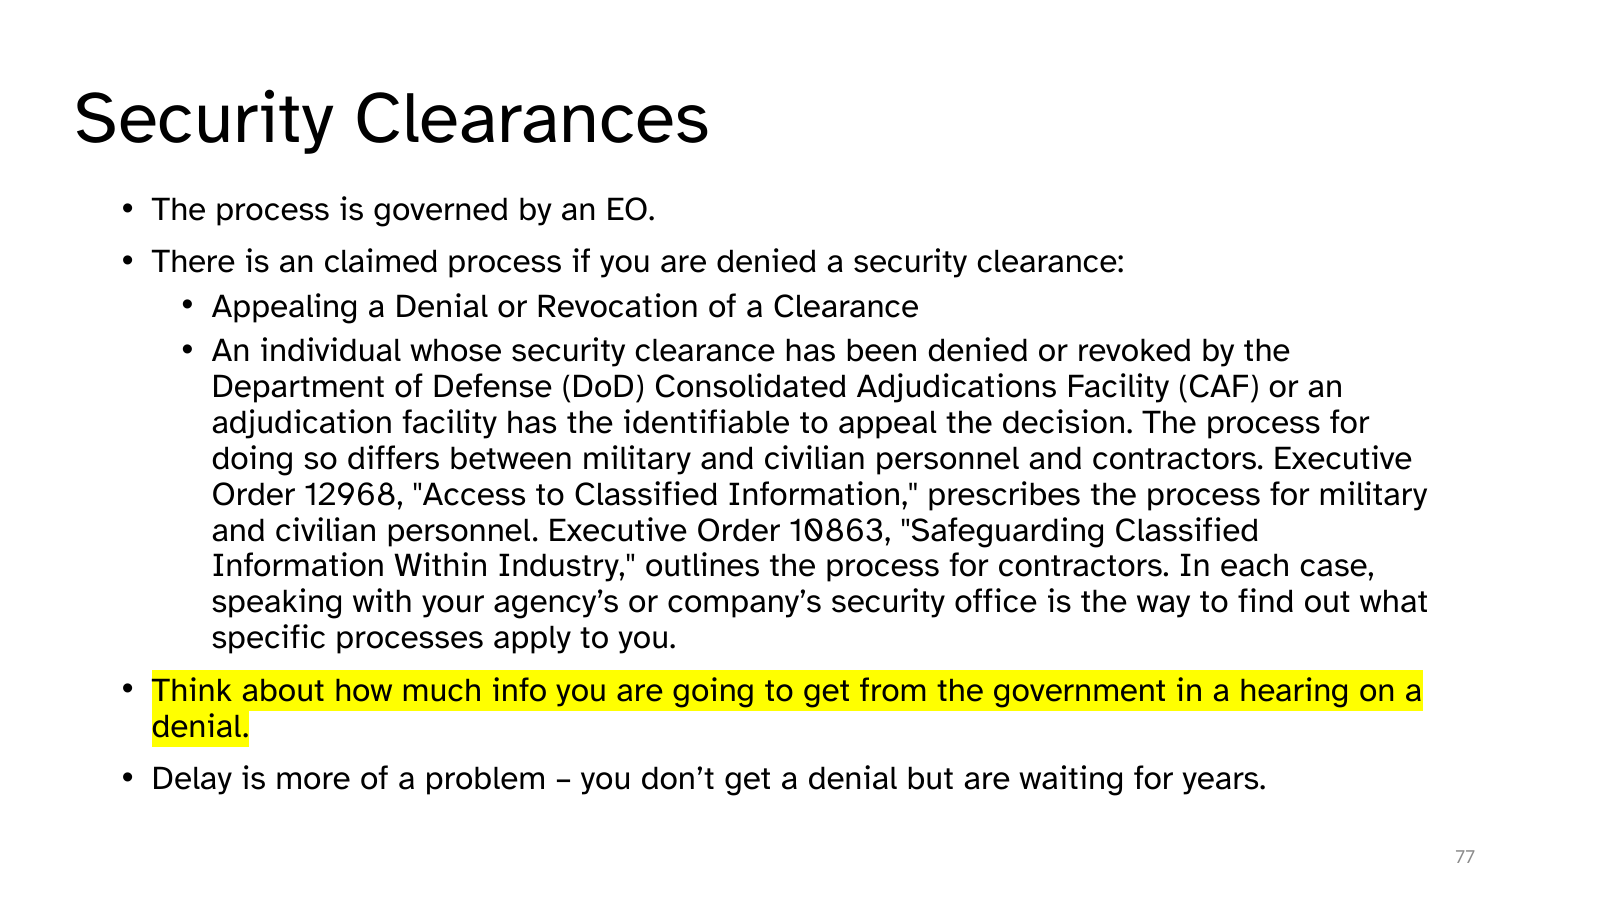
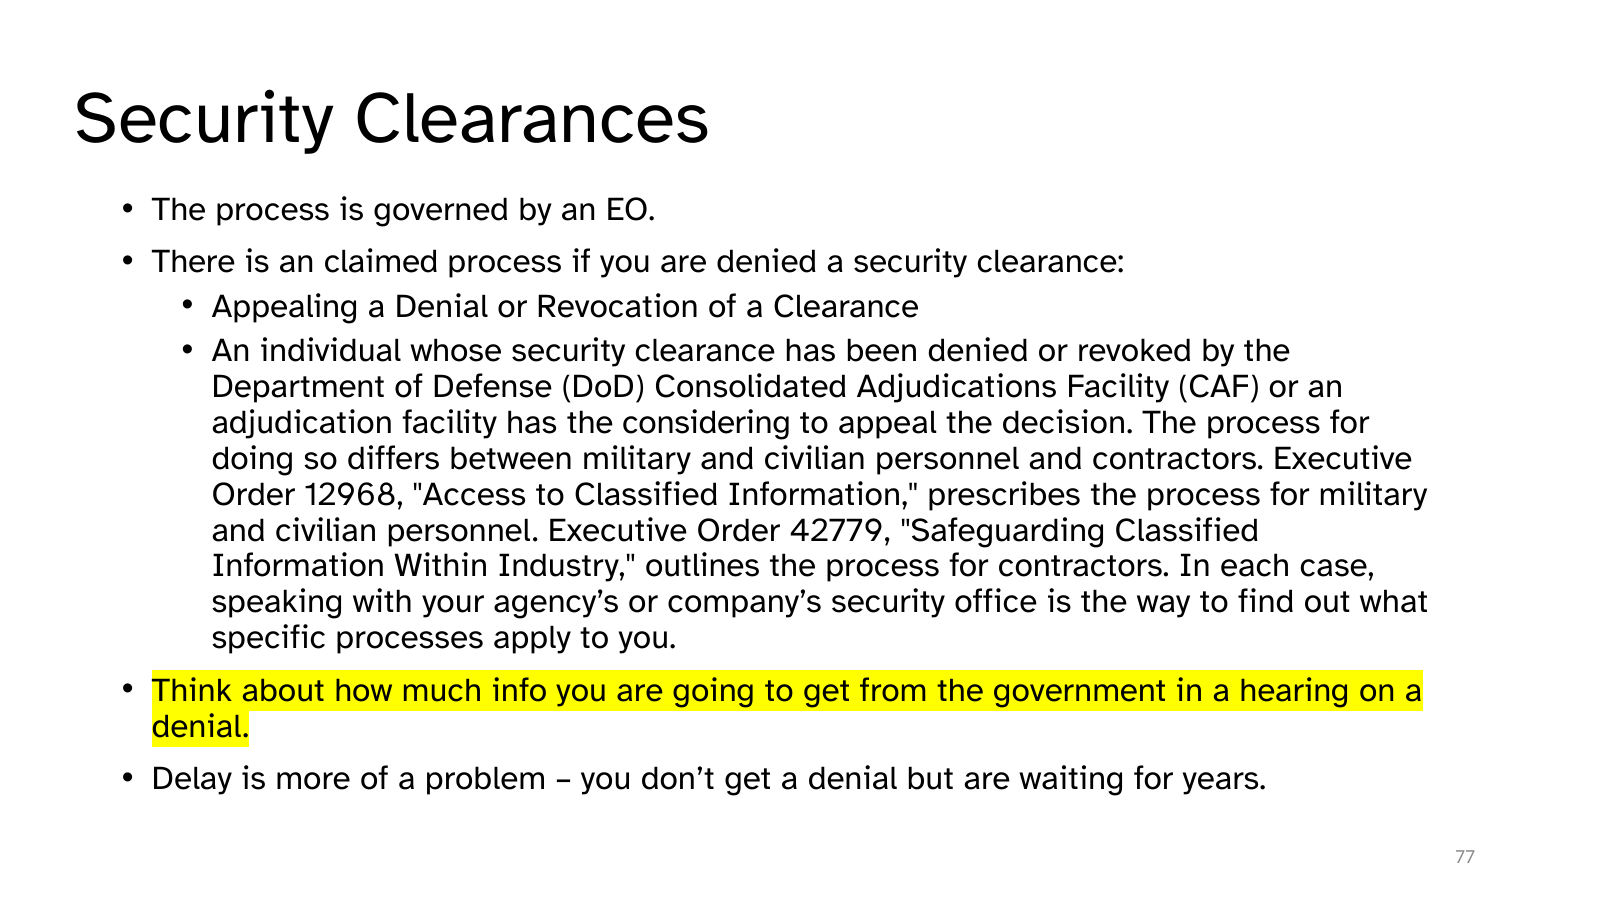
identifiable: identifiable -> considering
10863: 10863 -> 42779
